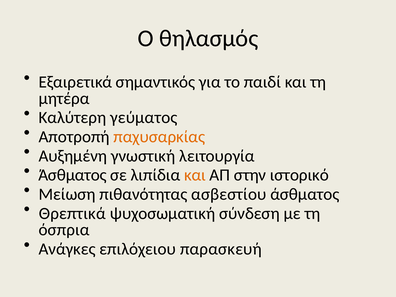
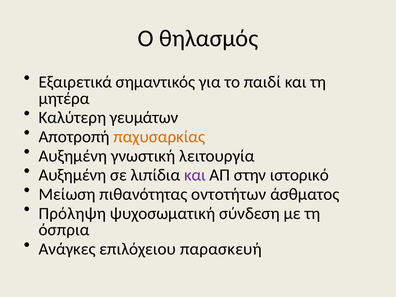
γεύματος: γεύματος -> γευμάτων
Άσθματος at (72, 175): Άσθματος -> Αυξημένη
και at (195, 175) colour: orange -> purple
ασβεστίου: ασβεστίου -> οντοτήτων
Θρεπτικά: Θρεπτικά -> Πρόληψη
